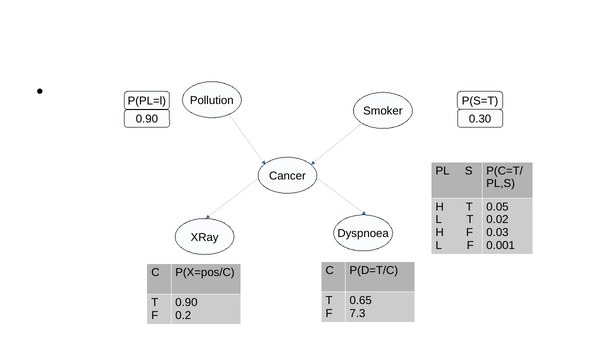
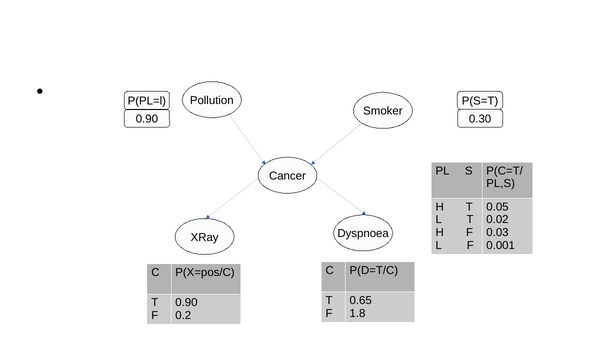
7.3: 7.3 -> 1.8
